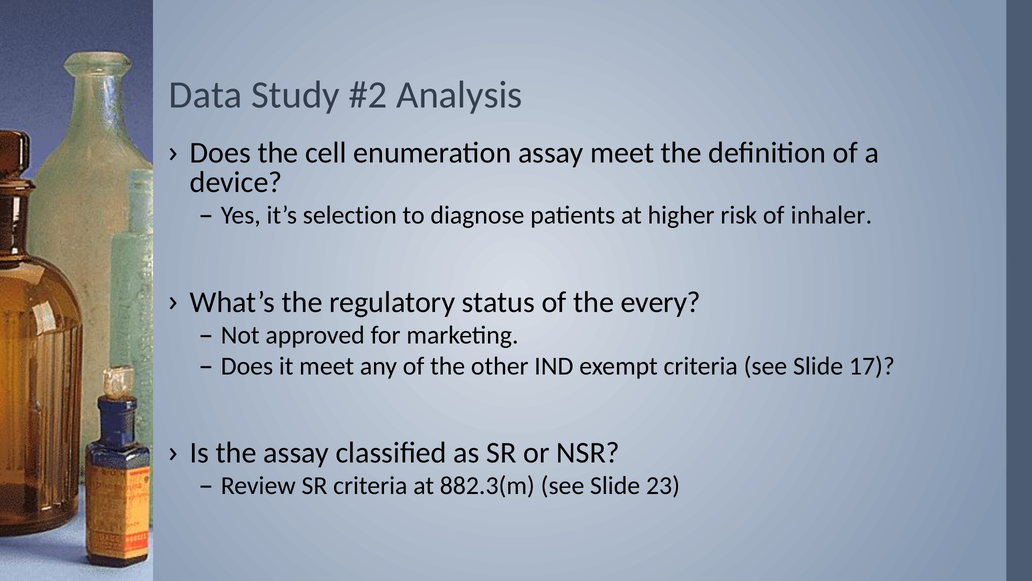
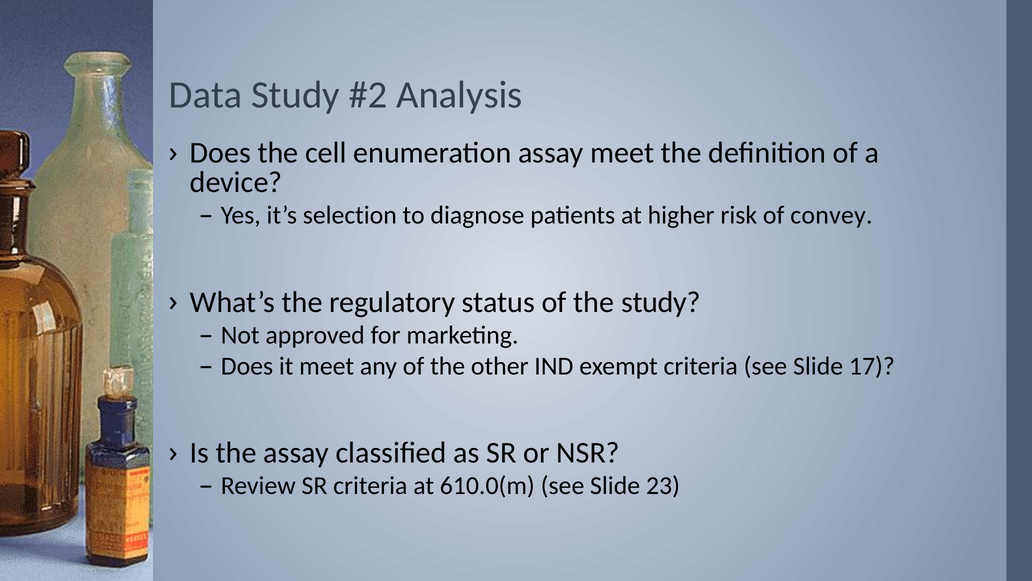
inhaler: inhaler -> convey
the every: every -> study
882.3(m: 882.3(m -> 610.0(m
